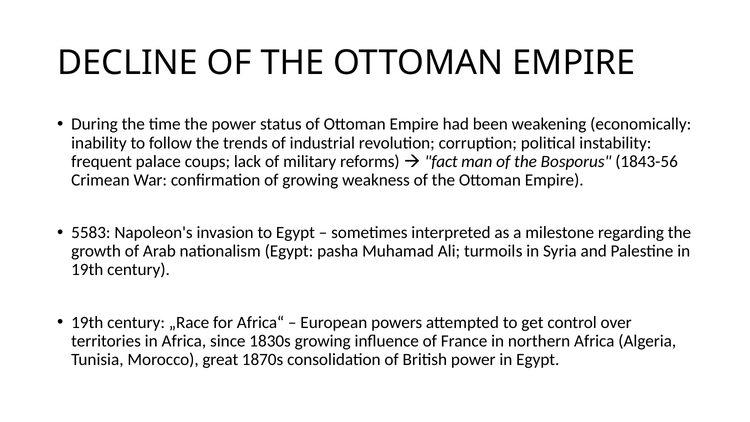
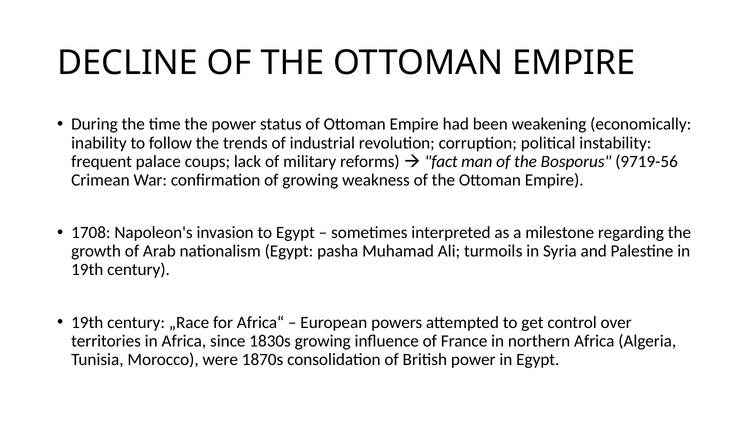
1843-56: 1843-56 -> 9719-56
5583: 5583 -> 1708
great: great -> were
